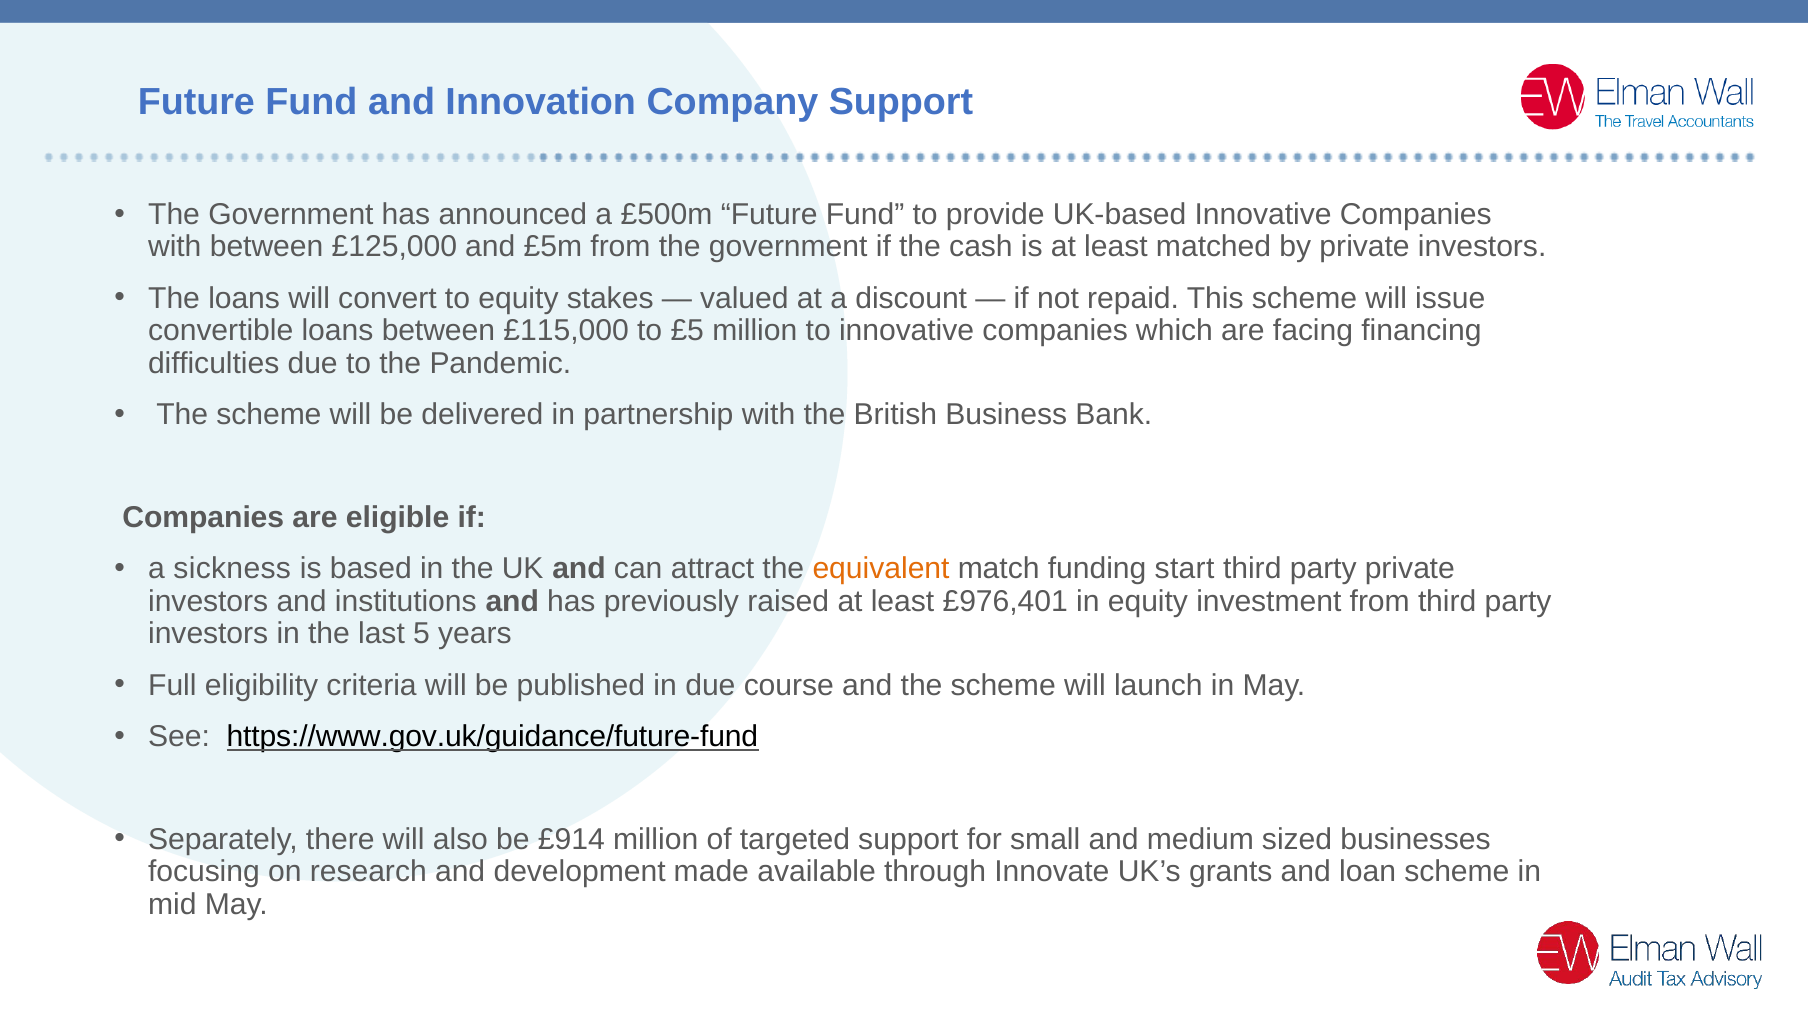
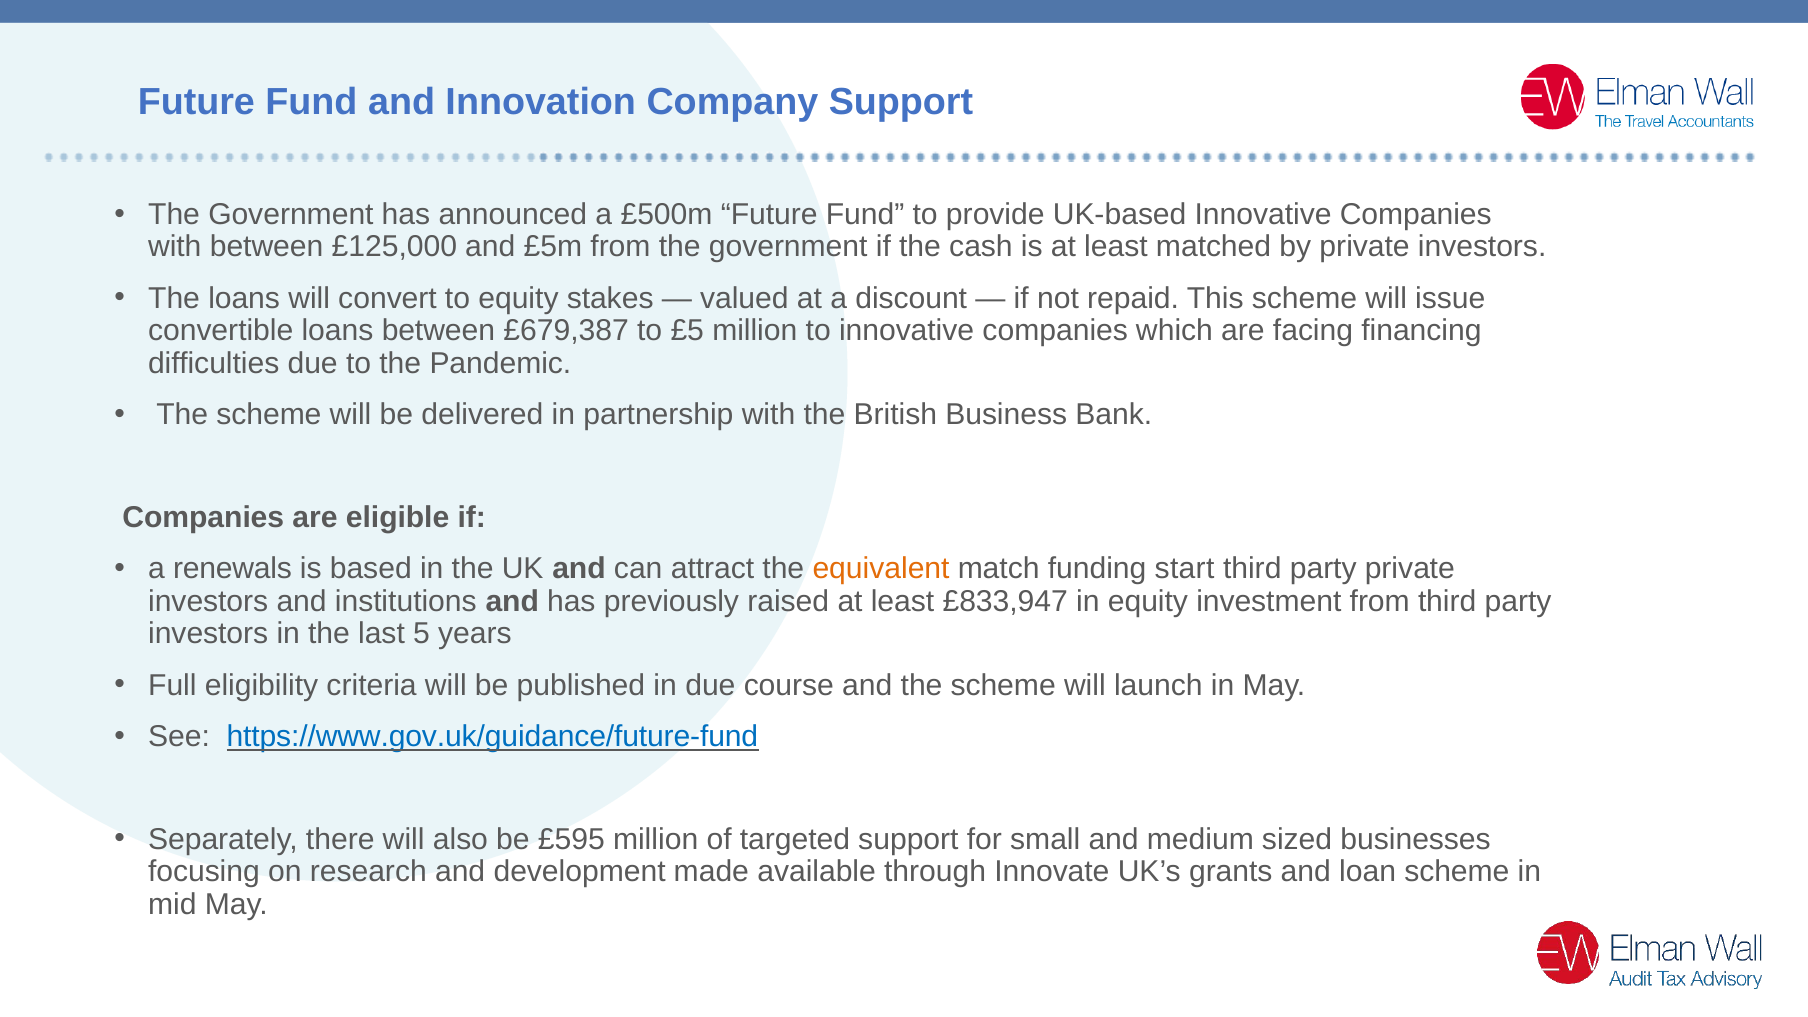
£115,000: £115,000 -> £679,387
sickness: sickness -> renewals
£976,401: £976,401 -> £833,947
https://www.gov.uk/guidance/future-fund colour: black -> blue
£914: £914 -> £595
